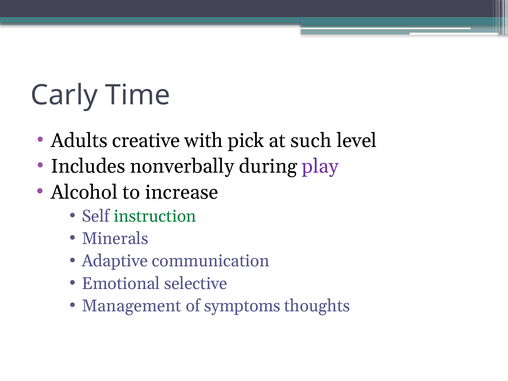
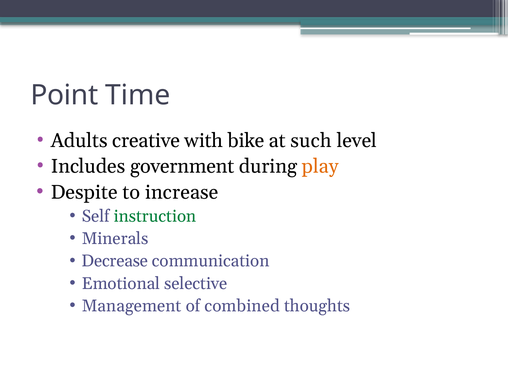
Carly: Carly -> Point
pick: pick -> bike
nonverbally: nonverbally -> government
play colour: purple -> orange
Alcohol: Alcohol -> Despite
Adaptive: Adaptive -> Decrease
symptoms: symptoms -> combined
